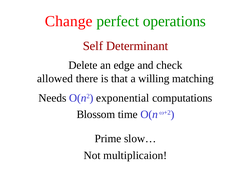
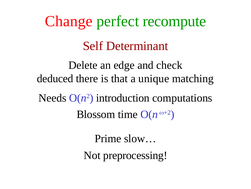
operations: operations -> recompute
allowed: allowed -> deduced
willing: willing -> unique
exponential: exponential -> introduction
multiplicaion: multiplicaion -> preprocessing
